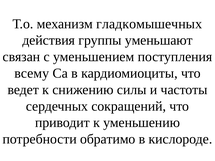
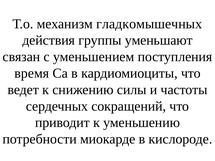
всему: всему -> время
обратимо: обратимо -> миокарде
